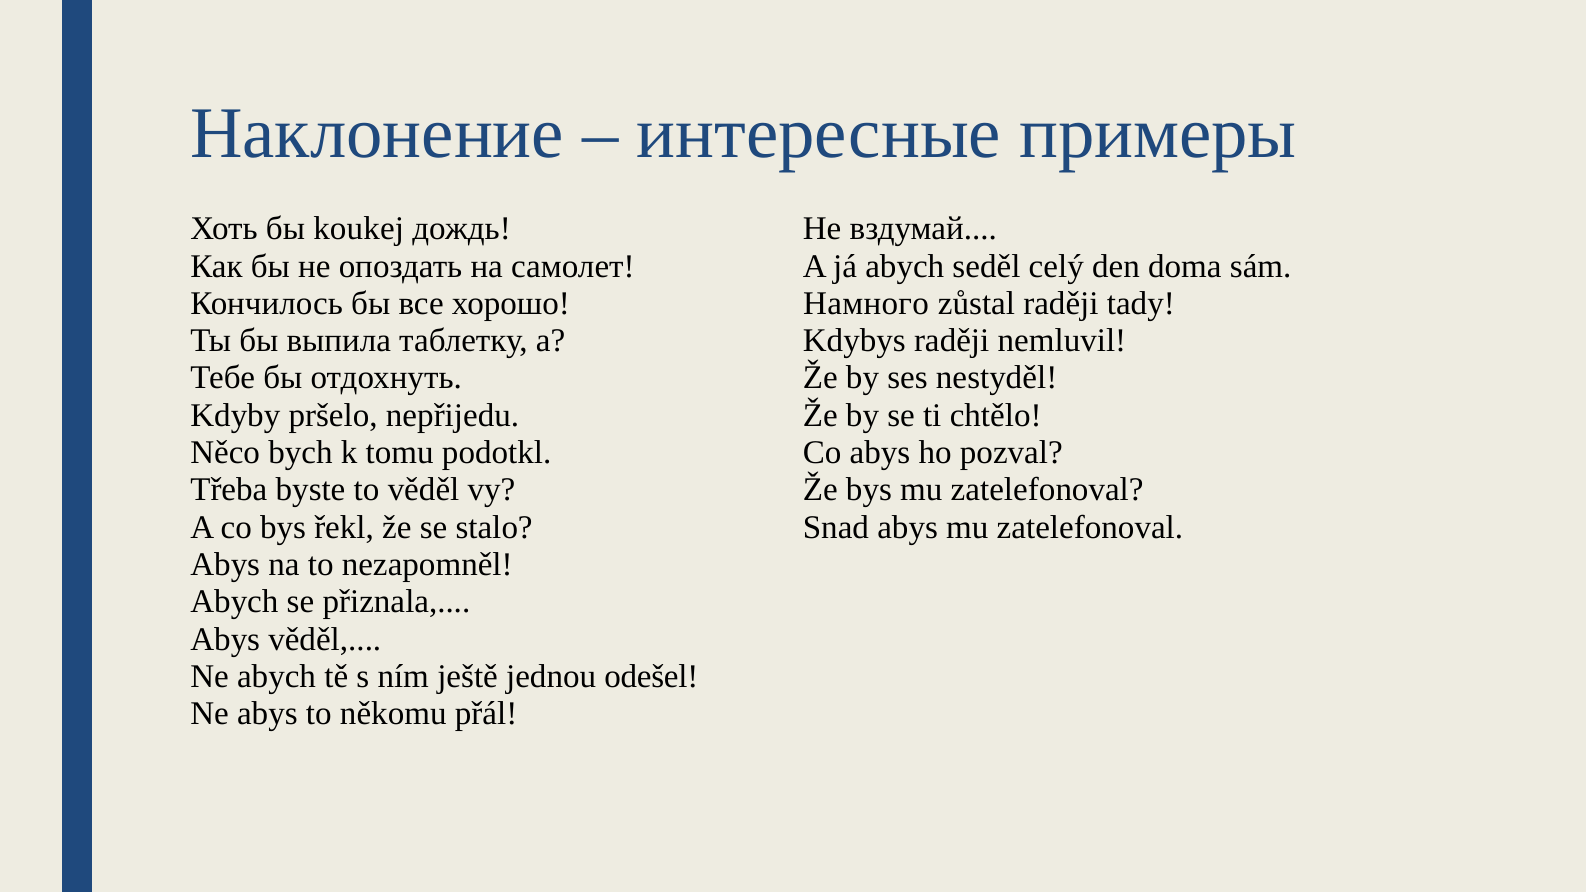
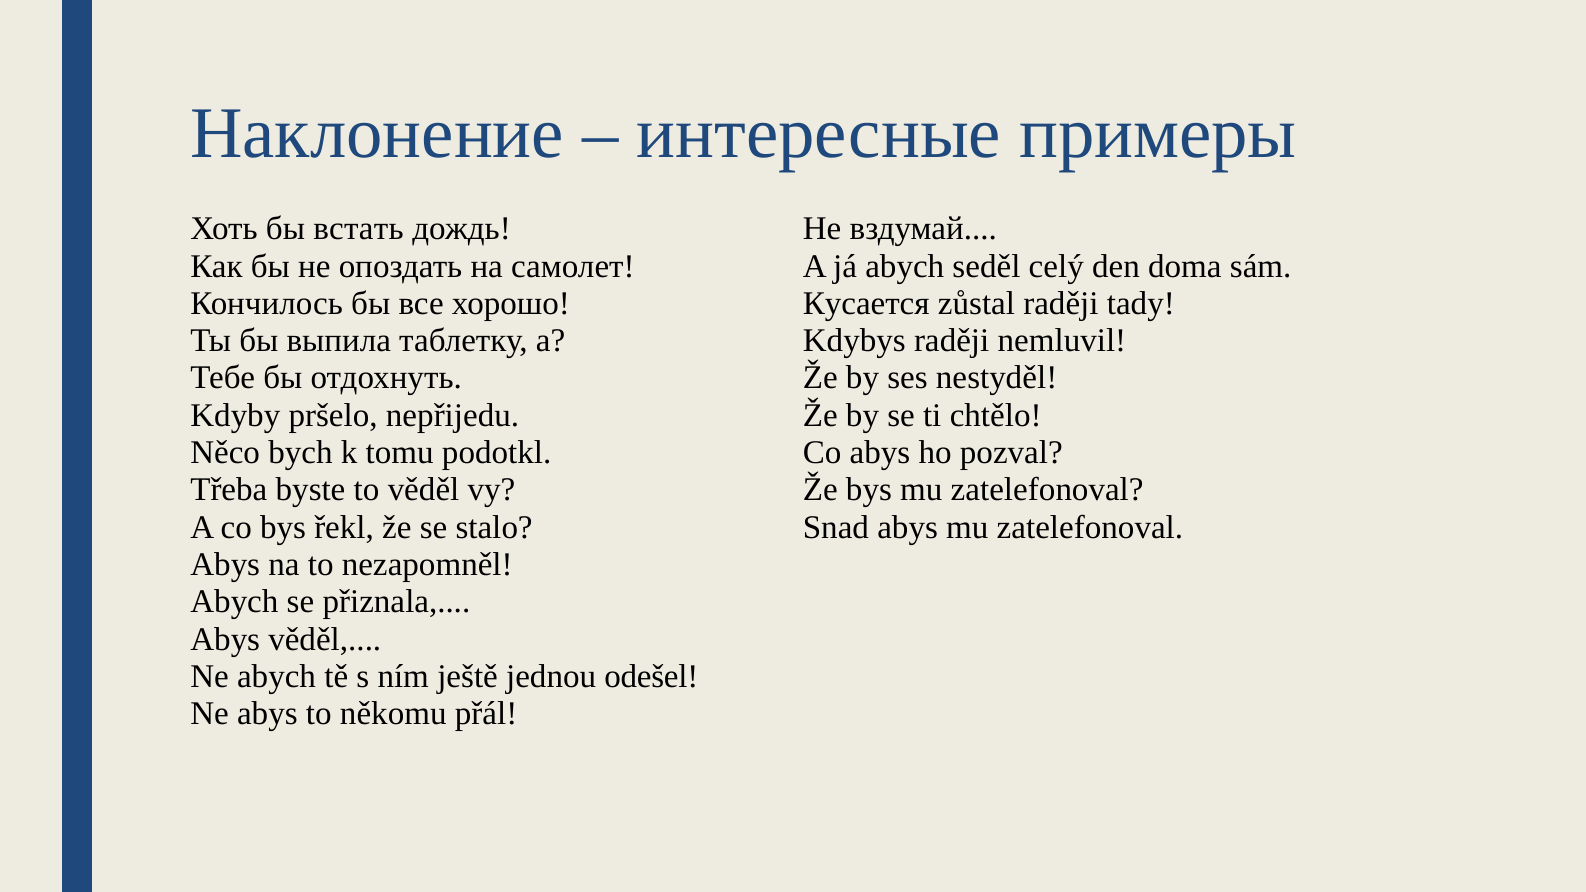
koukej: koukej -> встать
Намного: Намного -> Кусается
